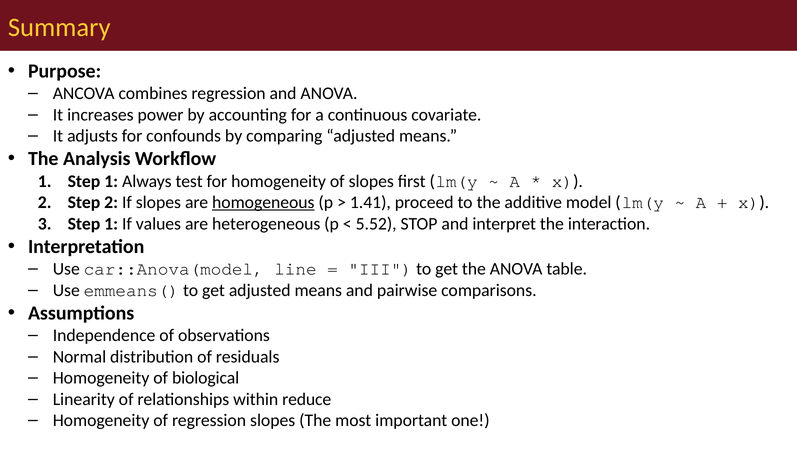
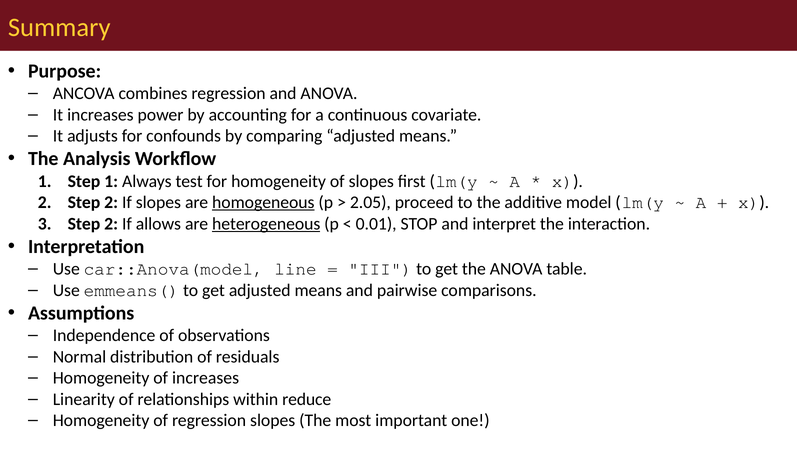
1.41: 1.41 -> 2.05
3 Step 1: 1 -> 2
values: values -> allows
heterogeneous underline: none -> present
5.52: 5.52 -> 0.01
of biological: biological -> increases
